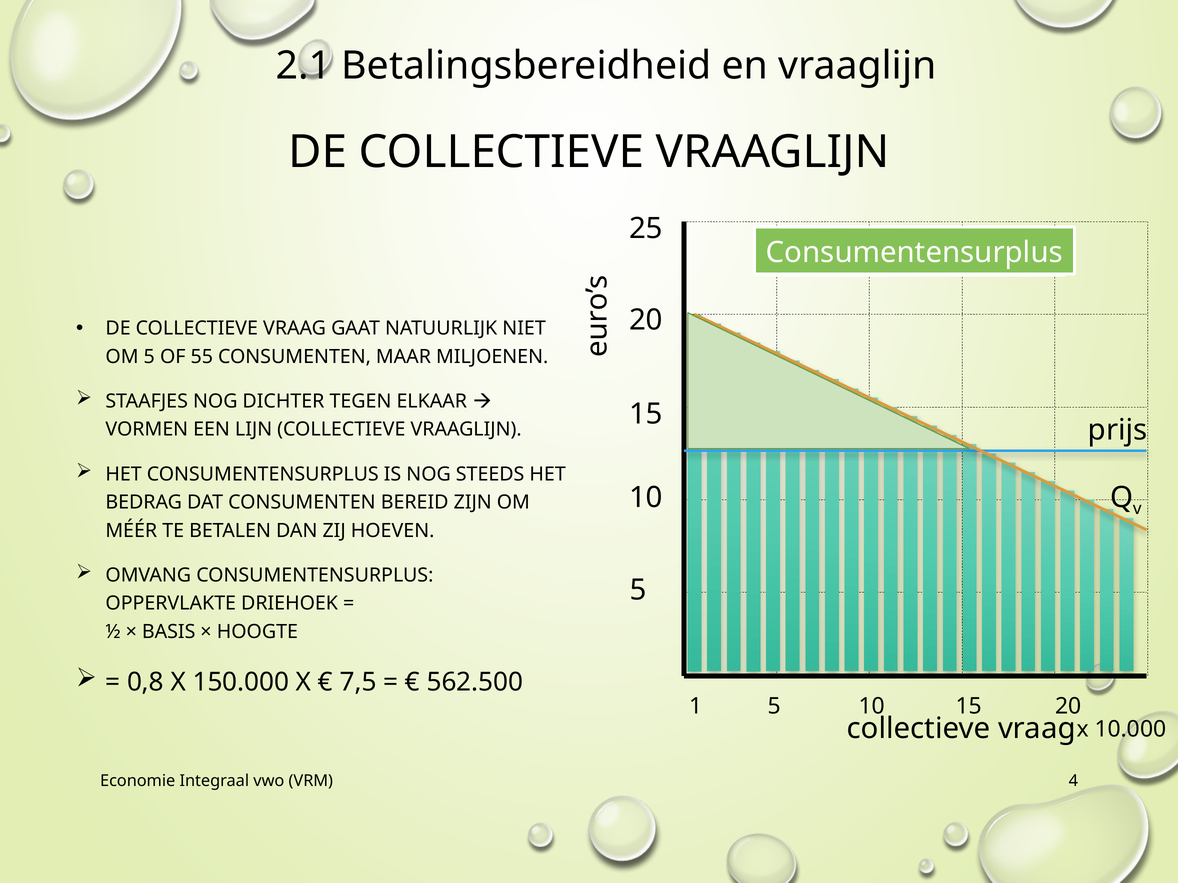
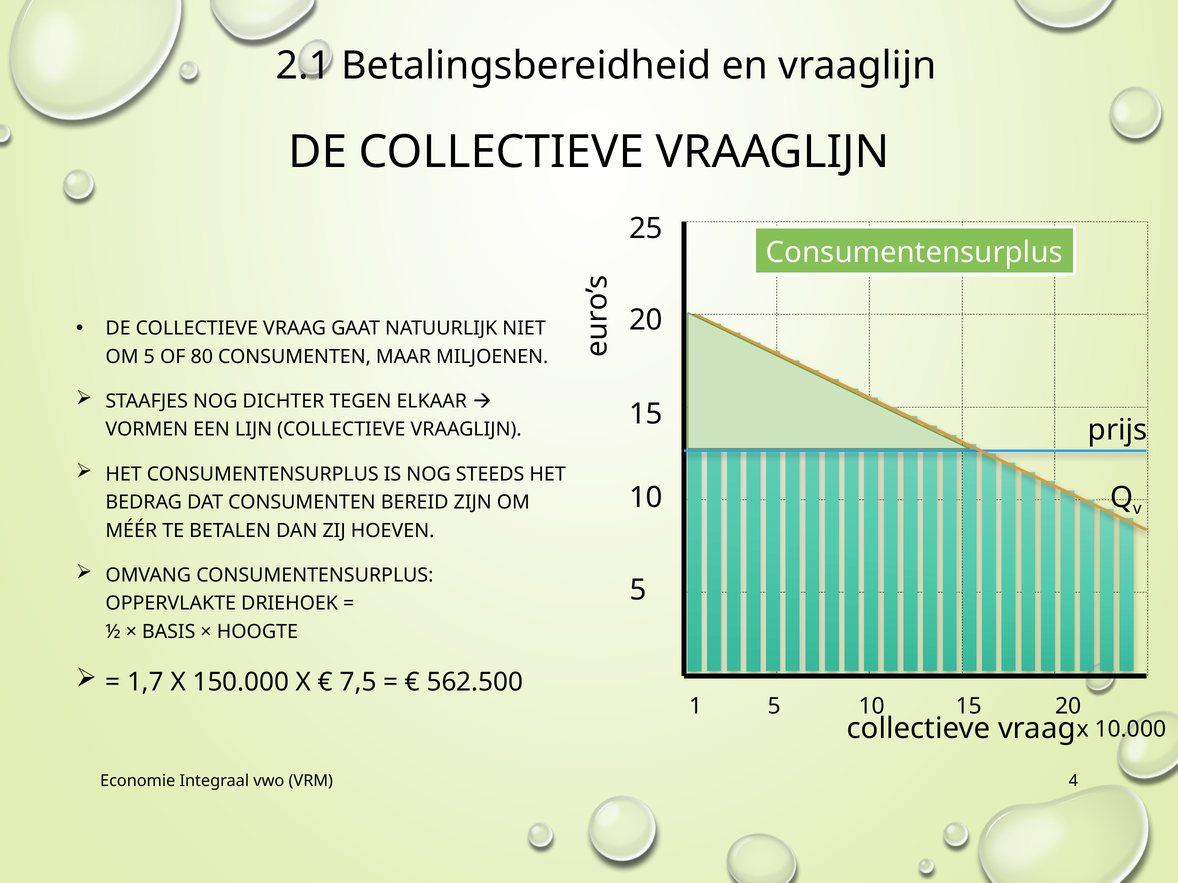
55: 55 -> 80
0,8: 0,8 -> 1,7
